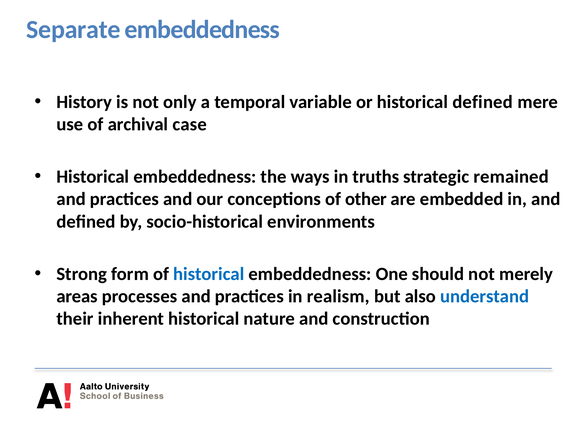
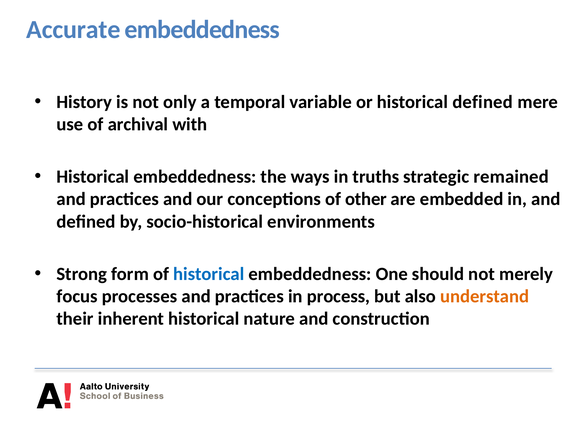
Separate: Separate -> Accurate
case: case -> with
areas: areas -> focus
realism: realism -> process
understand colour: blue -> orange
